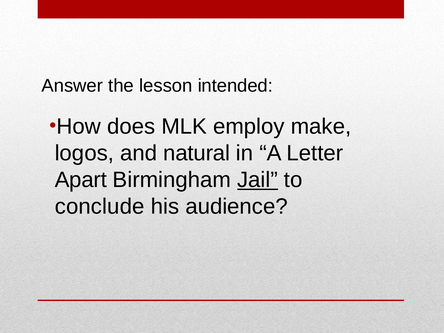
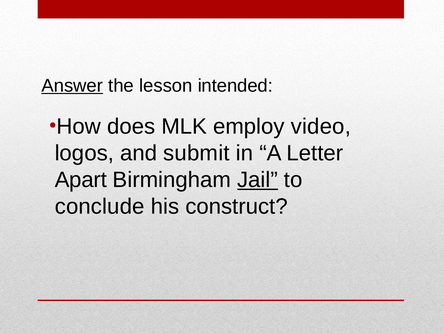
Answer underline: none -> present
make: make -> video
natural: natural -> submit
audience: audience -> construct
